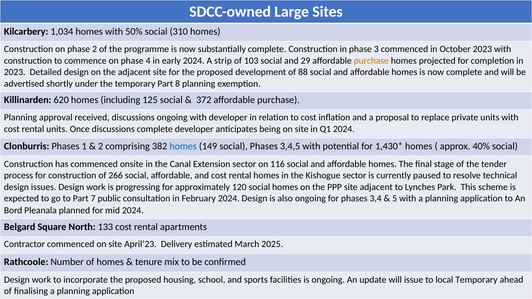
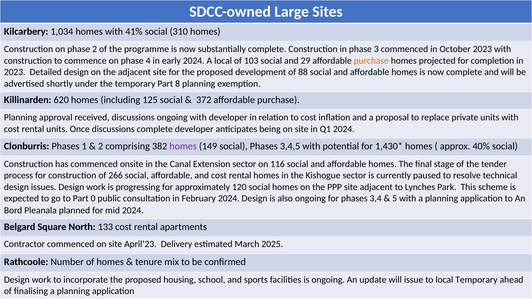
50%: 50% -> 41%
A strip: strip -> local
homes at (183, 146) colour: blue -> purple
7: 7 -> 0
